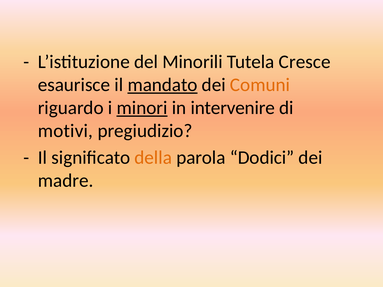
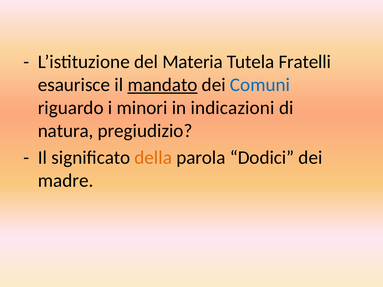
Minorili: Minorili -> Materia
Cresce: Cresce -> Fratelli
Comuni colour: orange -> blue
minori underline: present -> none
intervenire: intervenire -> indicazioni
motivi: motivi -> natura
